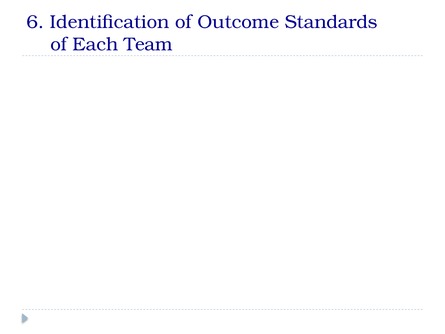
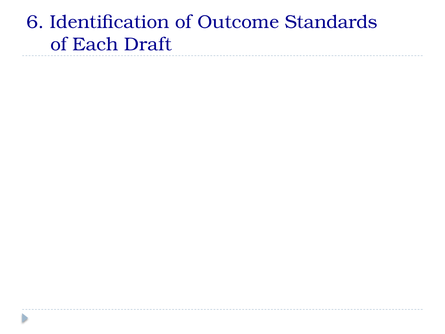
Team: Team -> Draft
